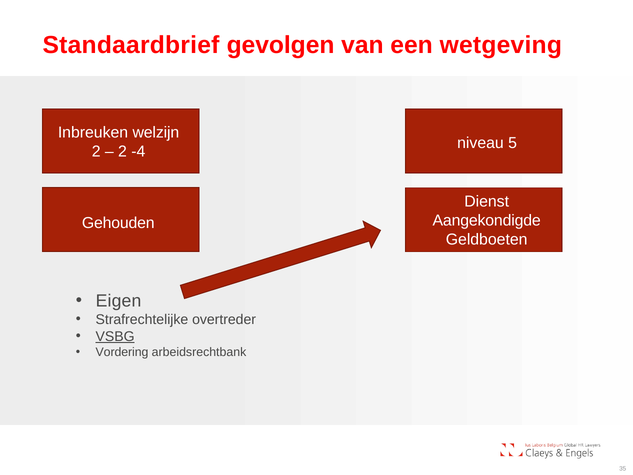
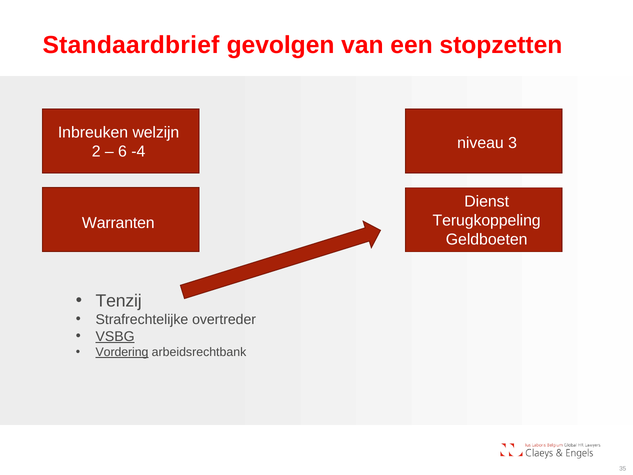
wetgeving: wetgeving -> stopzetten
5: 5 -> 3
2 at (122, 151): 2 -> 6
Aangekondigde: Aangekondigde -> Terugkoppeling
Gehouden: Gehouden -> Warranten
Eigen: Eigen -> Tenzij
Vordering underline: none -> present
